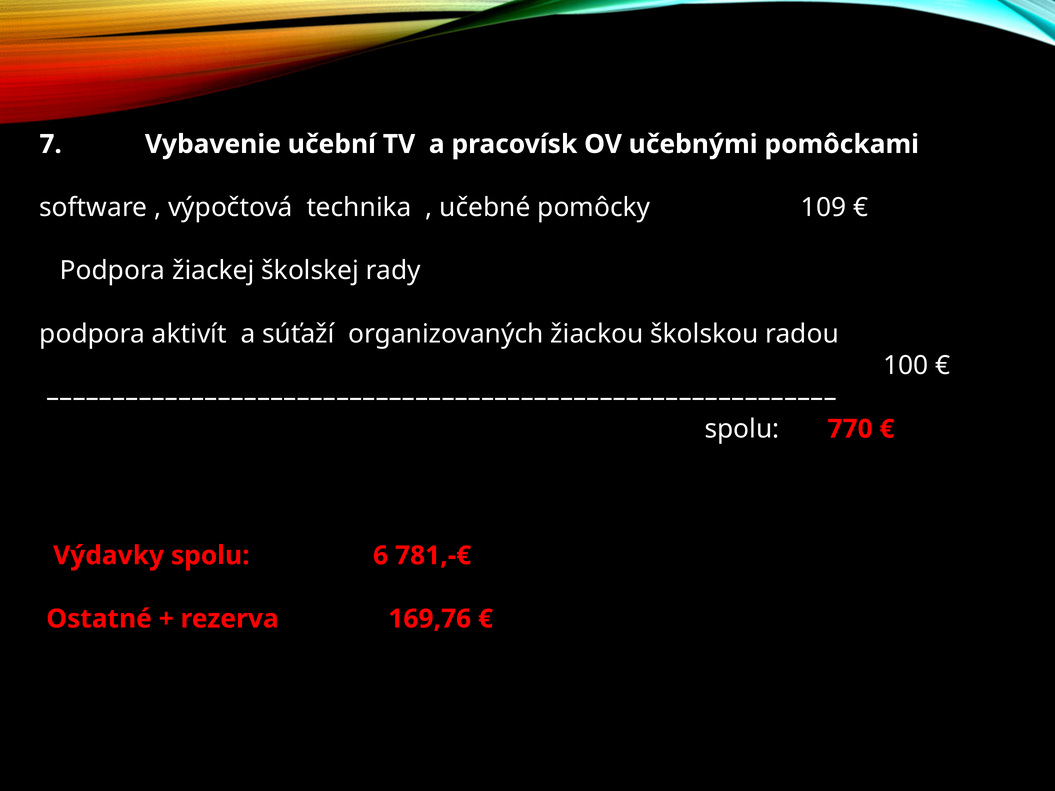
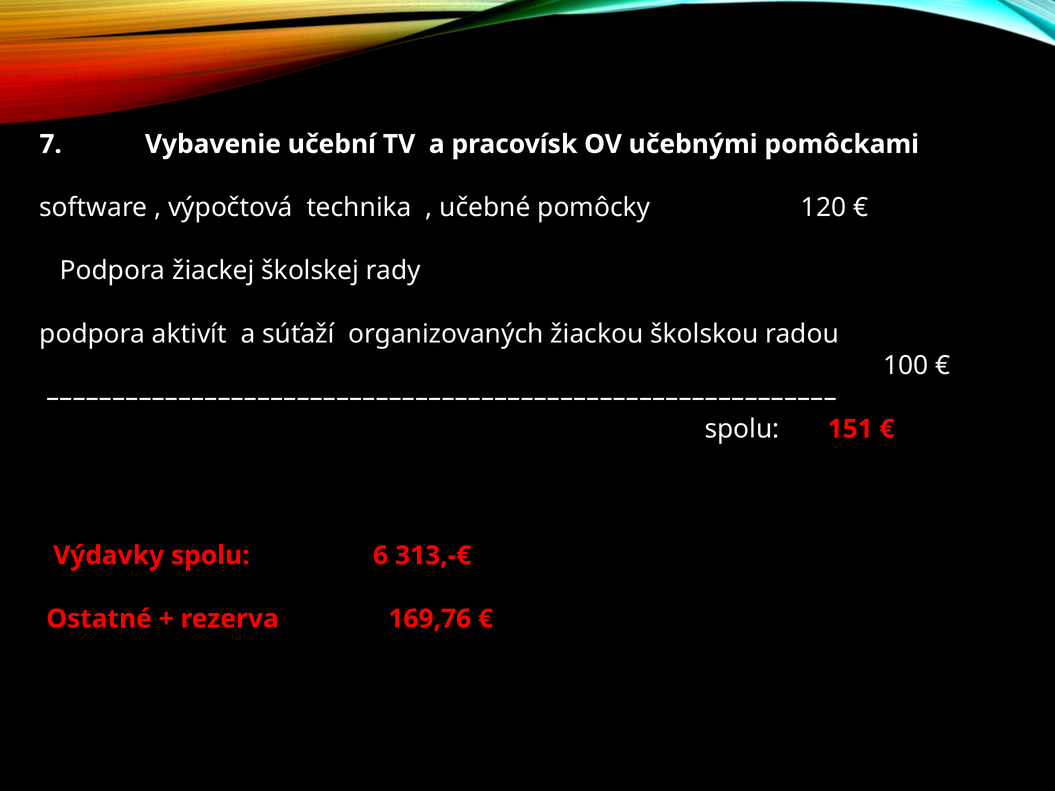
109: 109 -> 120
770: 770 -> 151
781,-€: 781,-€ -> 313,-€
